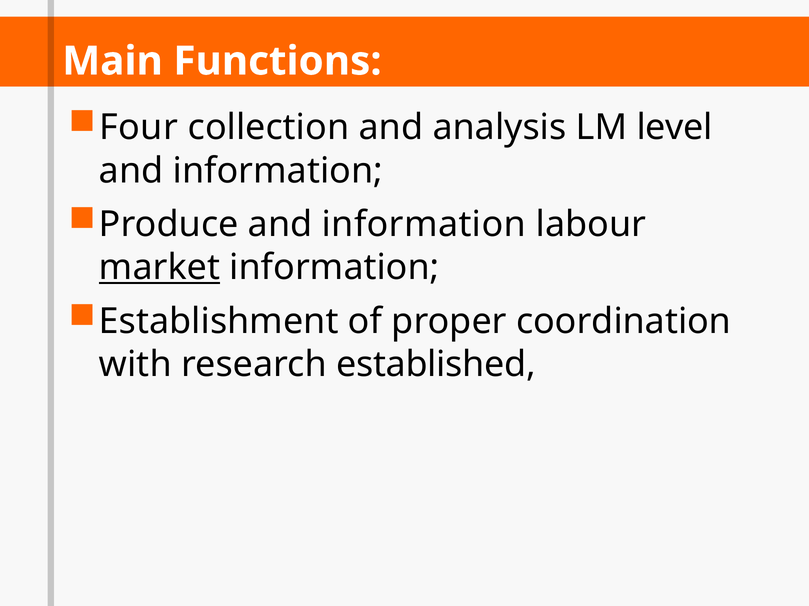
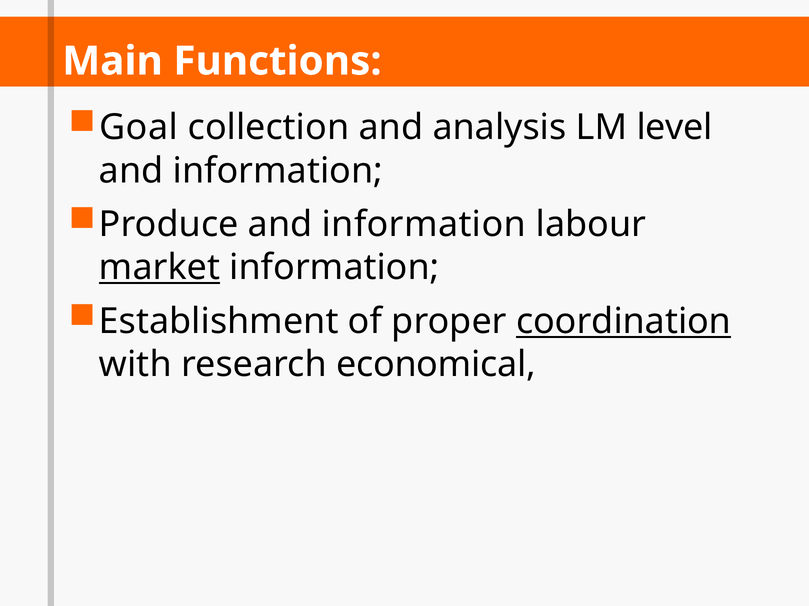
Four: Four -> Goal
coordination underline: none -> present
established: established -> economical
